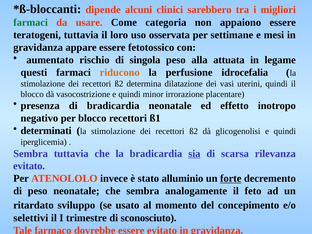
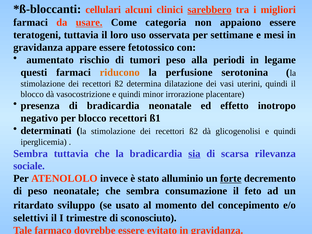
dipende: dipende -> cellulari
sarebbero underline: none -> present
farmaci at (31, 23) colour: green -> black
usare underline: none -> present
singola: singola -> tumori
attuata: attuata -> periodi
idrocefalia: idrocefalia -> serotonina
evitato at (29, 166): evitato -> sociale
analogamente: analogamente -> consumazione
